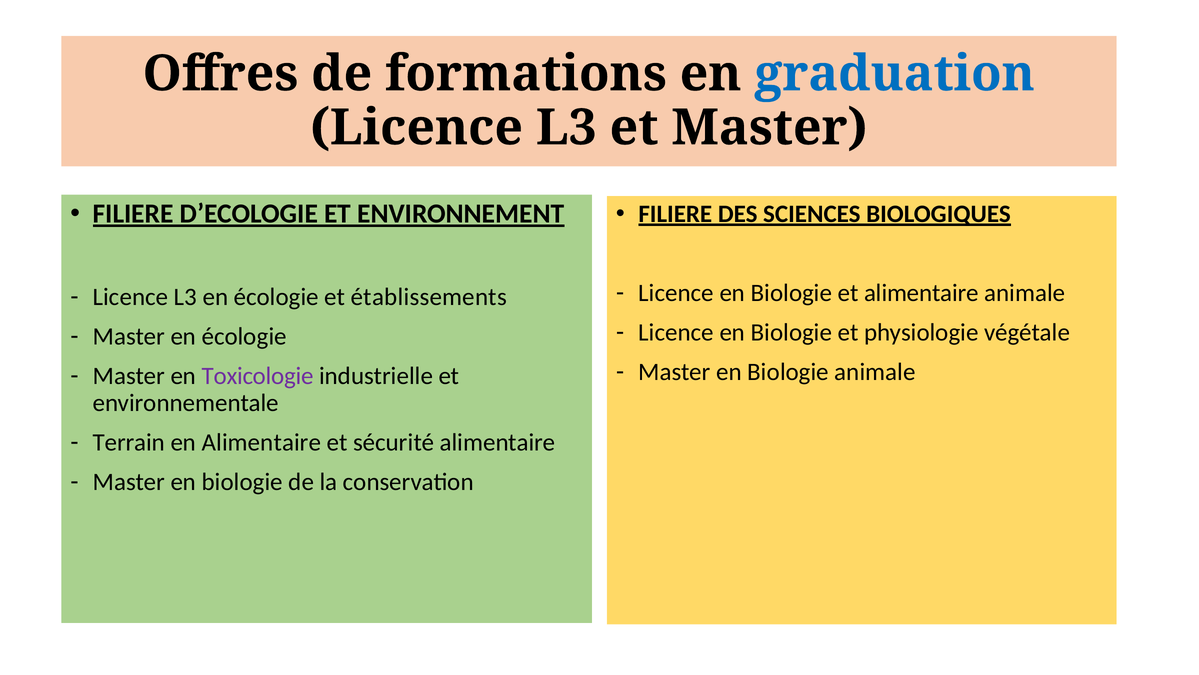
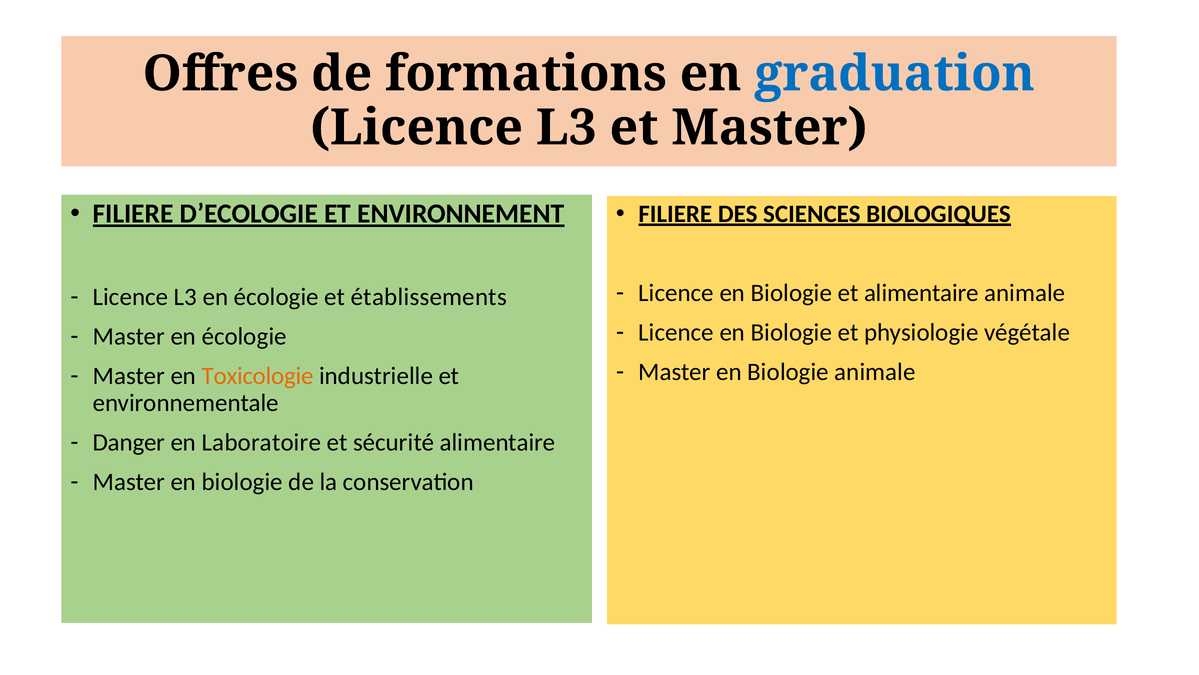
Toxicologie colour: purple -> orange
Terrain: Terrain -> Danger
en Alimentaire: Alimentaire -> Laboratoire
